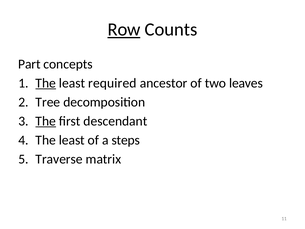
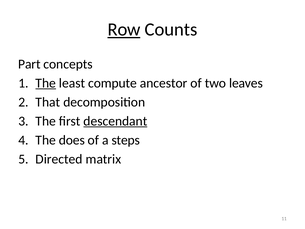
required: required -> compute
Tree: Tree -> That
The at (46, 121) underline: present -> none
descendant underline: none -> present
least at (72, 140): least -> does
Traverse: Traverse -> Directed
